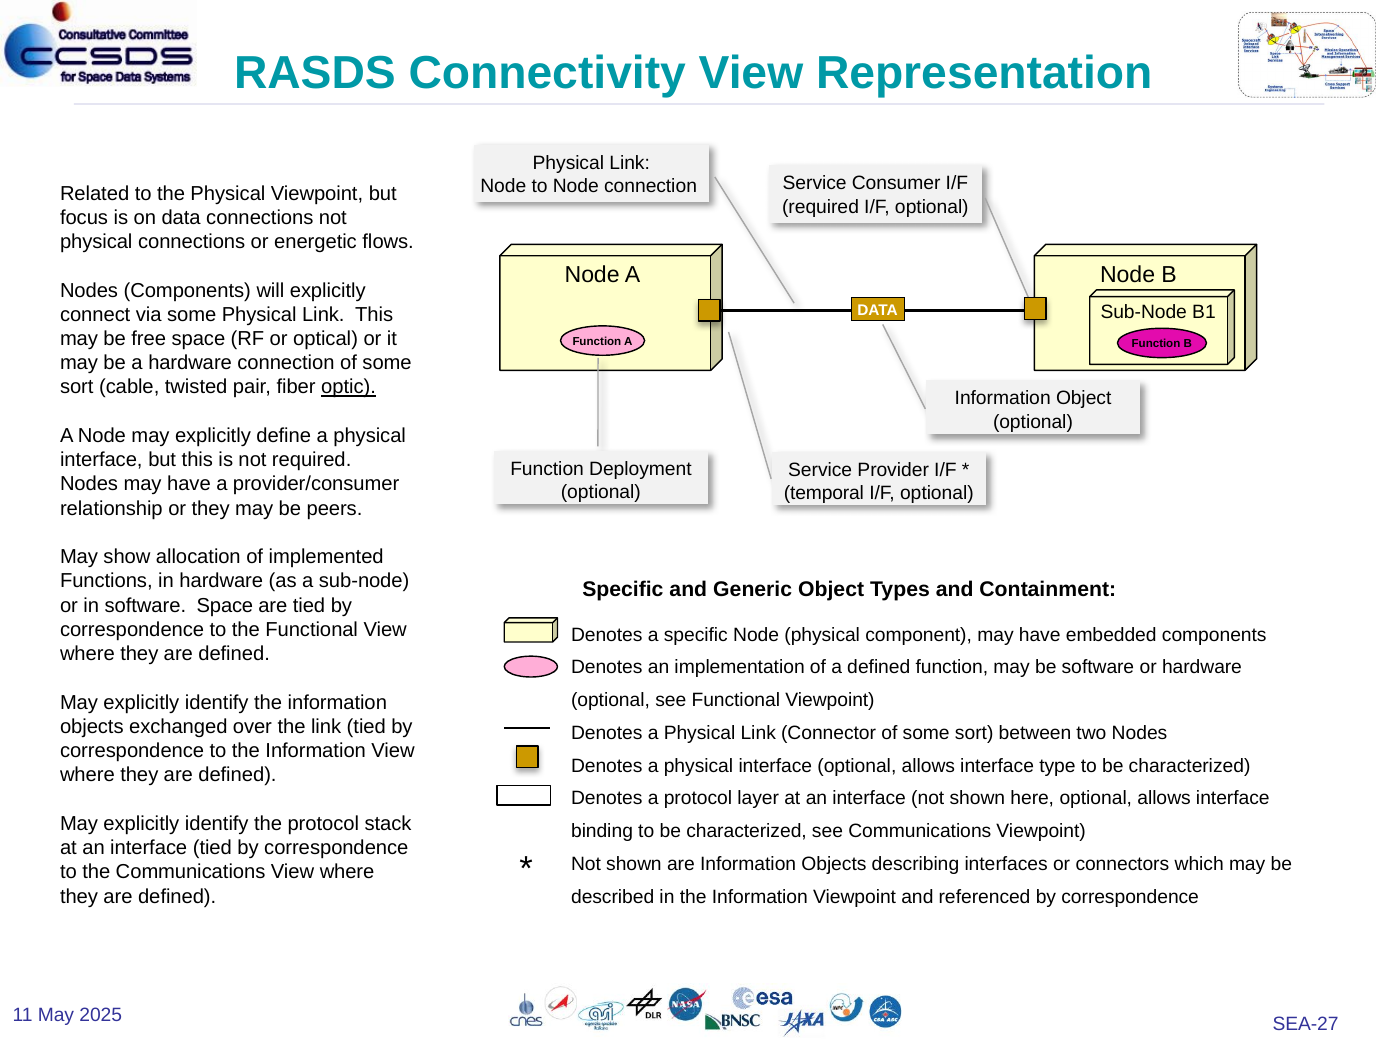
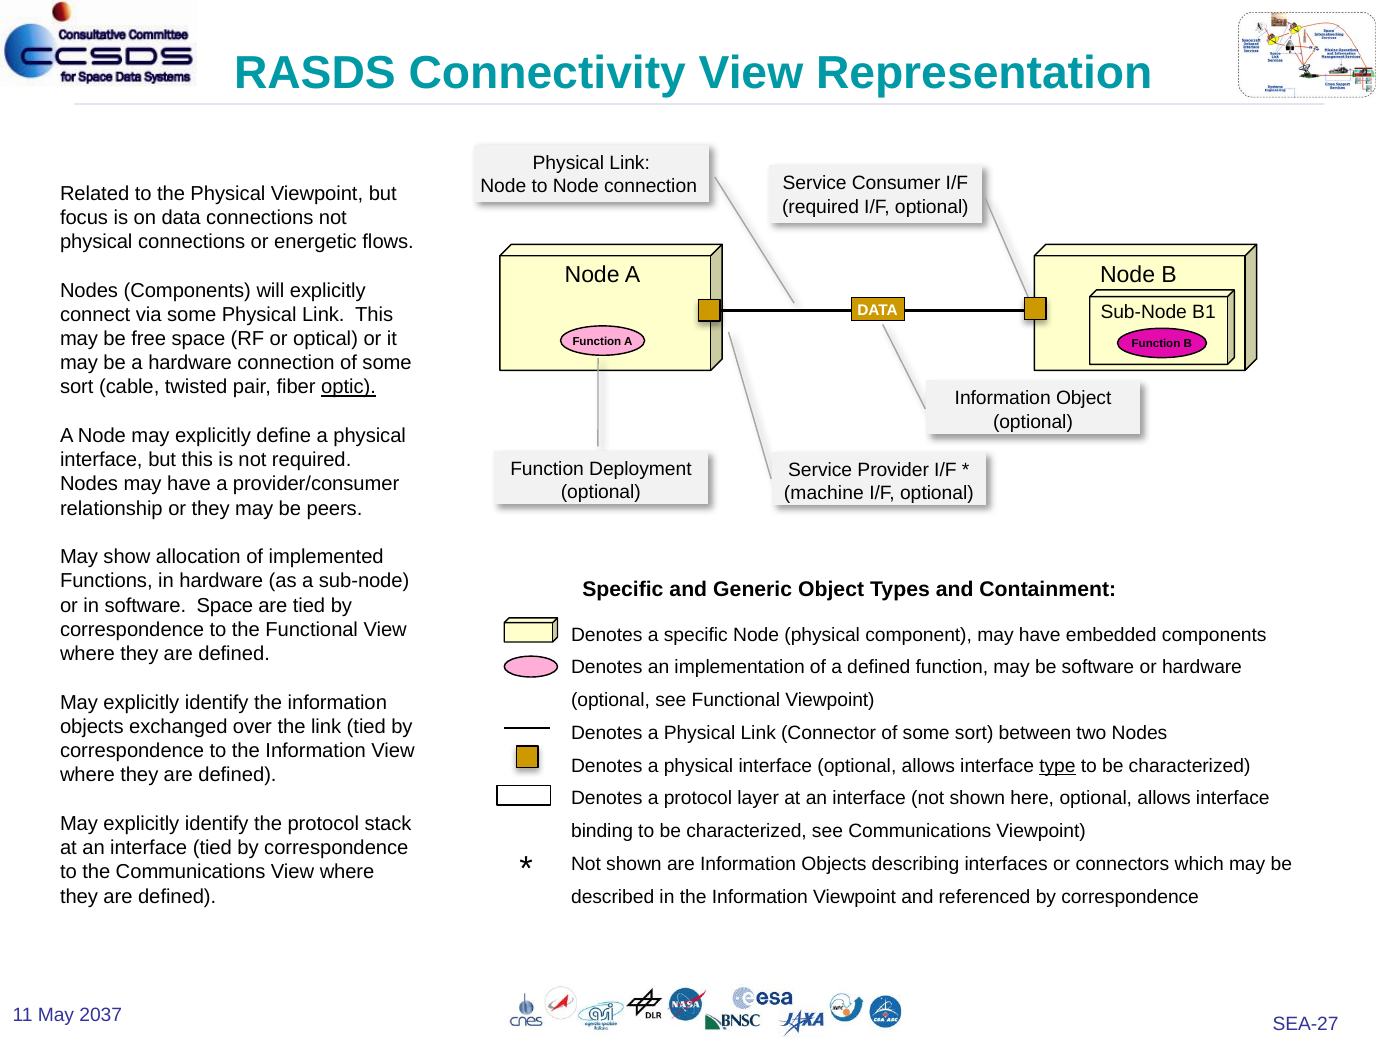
temporal: temporal -> machine
type underline: none -> present
2025: 2025 -> 2037
